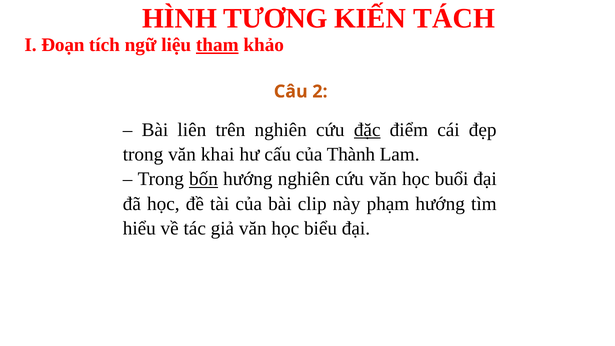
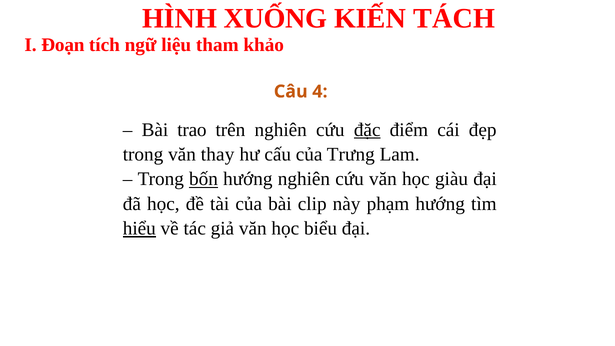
TƯƠNG: TƯƠNG -> XUỐNG
tham underline: present -> none
2: 2 -> 4
liên: liên -> trao
khai: khai -> thay
Thành: Thành -> Trưng
buổi: buổi -> giàu
hiểu underline: none -> present
